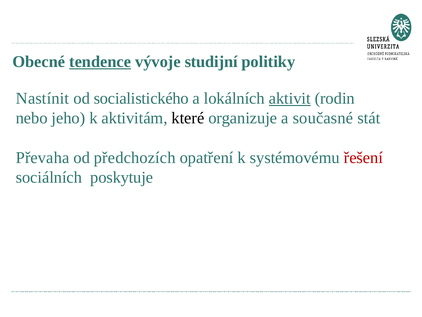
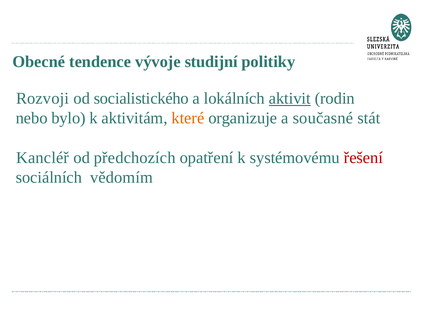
tendence underline: present -> none
Nastínit: Nastínit -> Rozvoji
jeho: jeho -> bylo
které colour: black -> orange
Převaha: Převaha -> Kancléř
poskytuje: poskytuje -> vědomím
